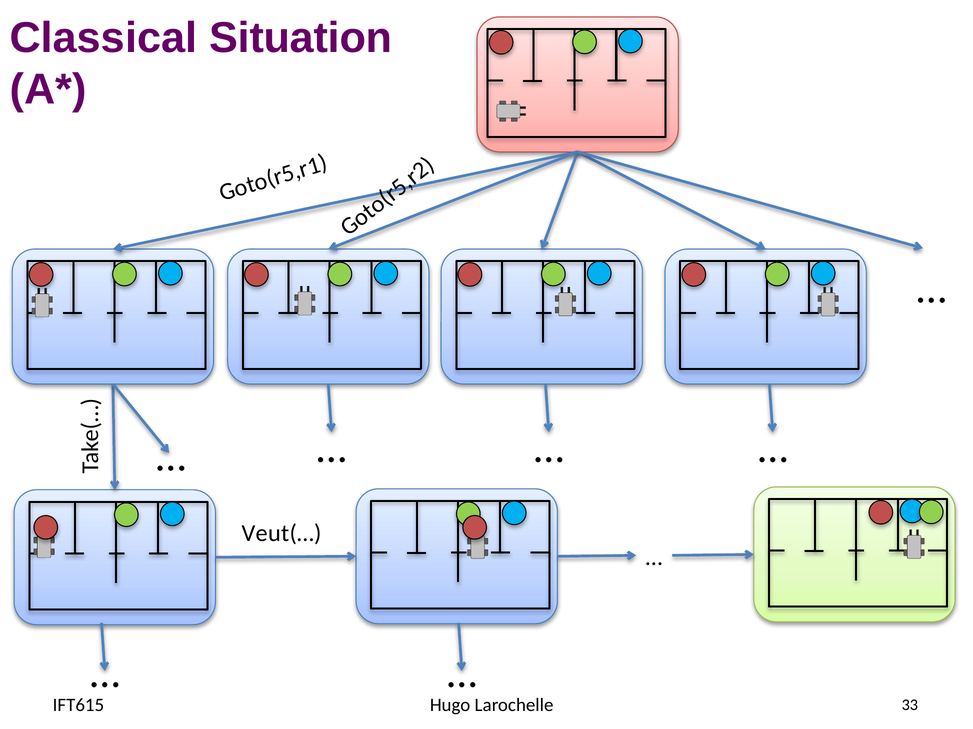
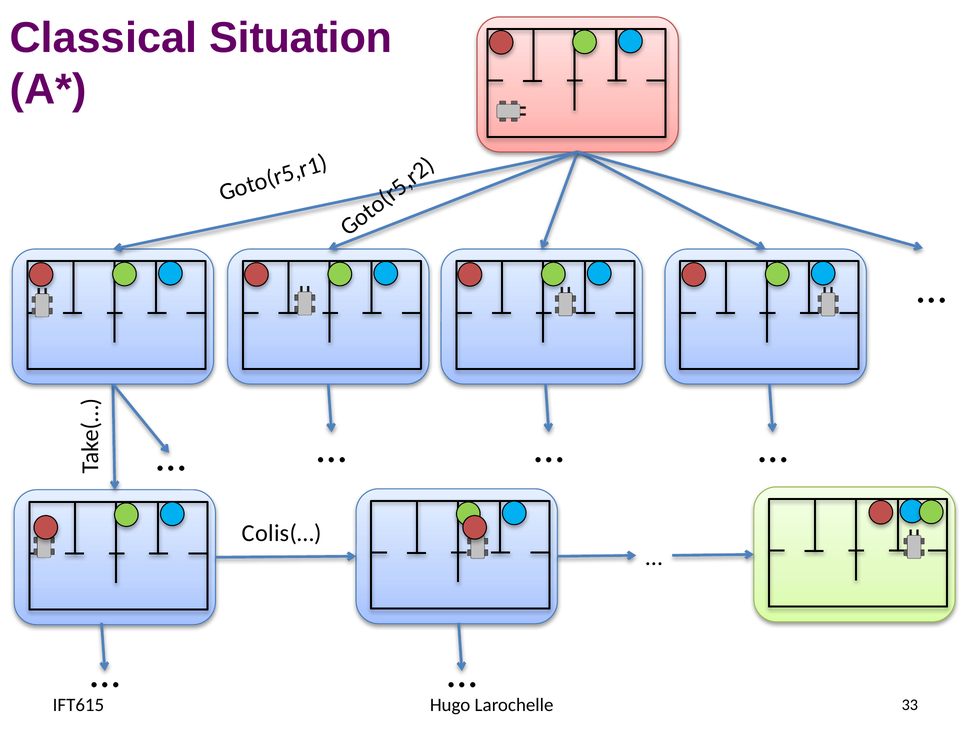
Veut(…: Veut(… -> Colis(…
